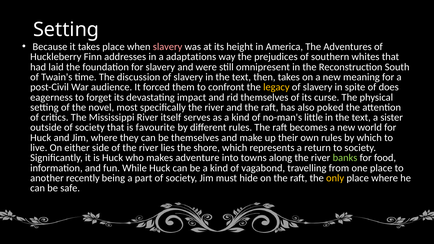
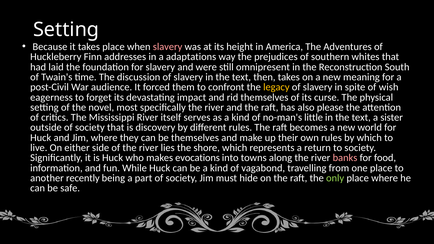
does: does -> wish
poked: poked -> please
favourite: favourite -> discovery
adventure: adventure -> evocations
banks colour: light green -> pink
only colour: yellow -> light green
